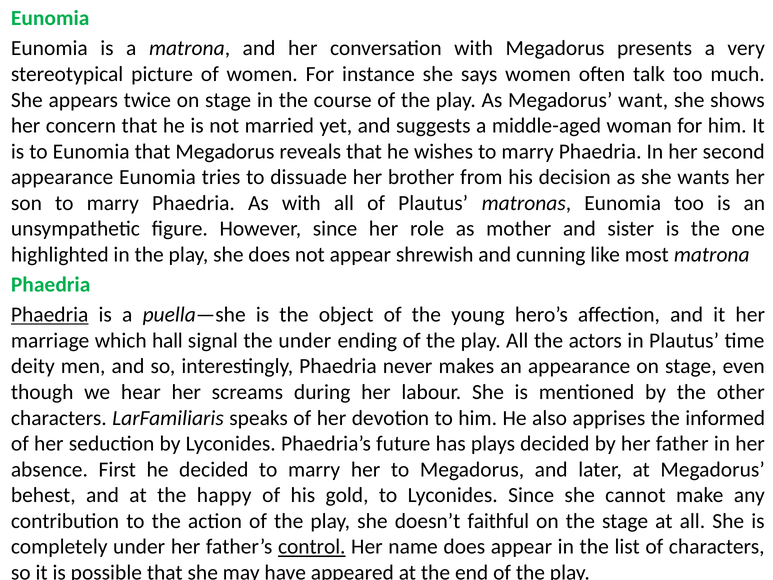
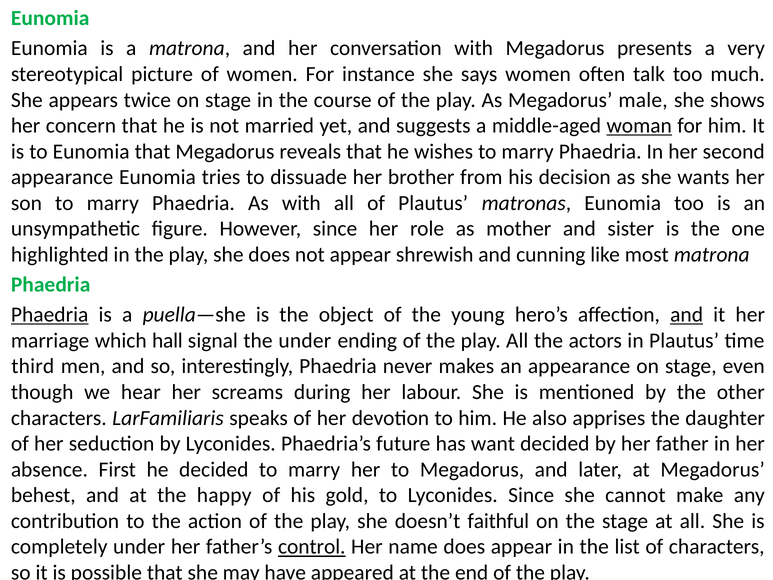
want: want -> male
woman underline: none -> present
and at (687, 315) underline: none -> present
deity: deity -> third
informed: informed -> daughter
plays: plays -> want
